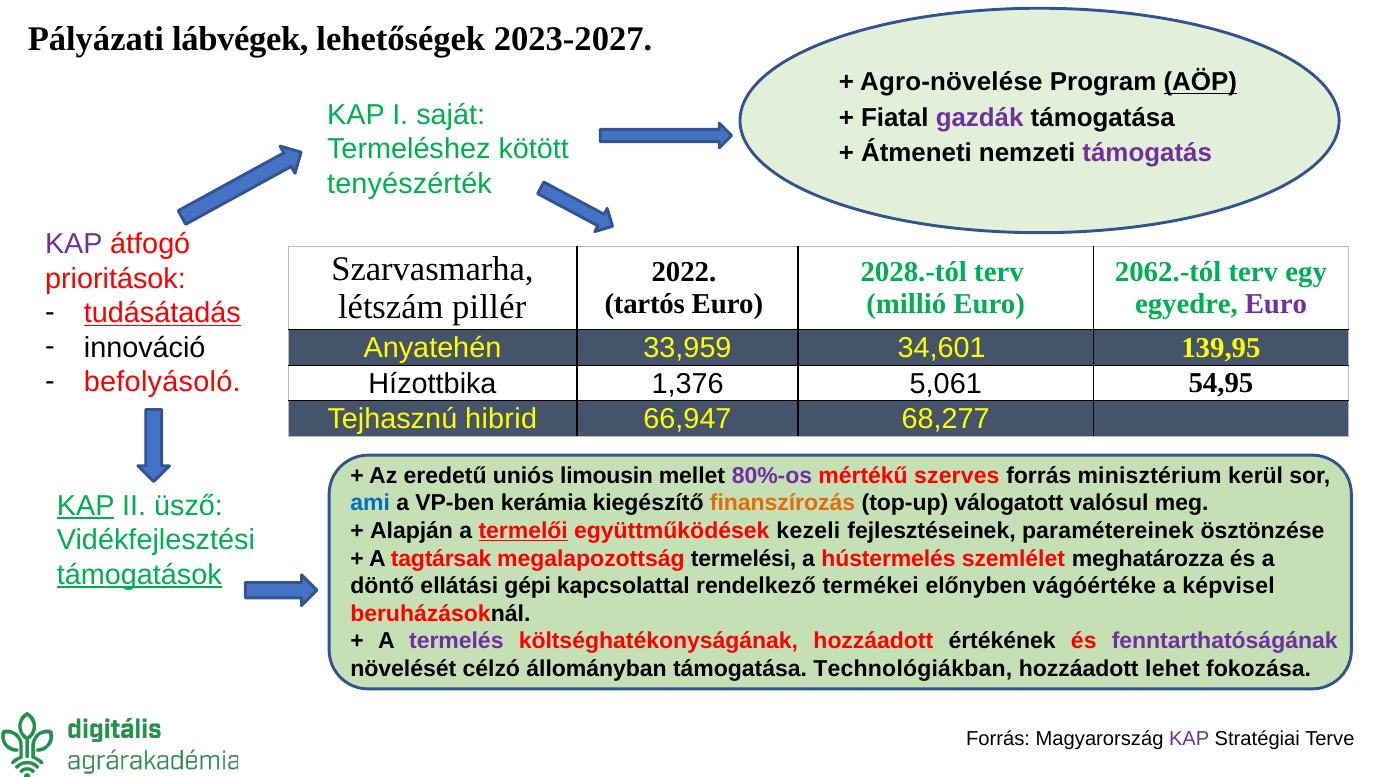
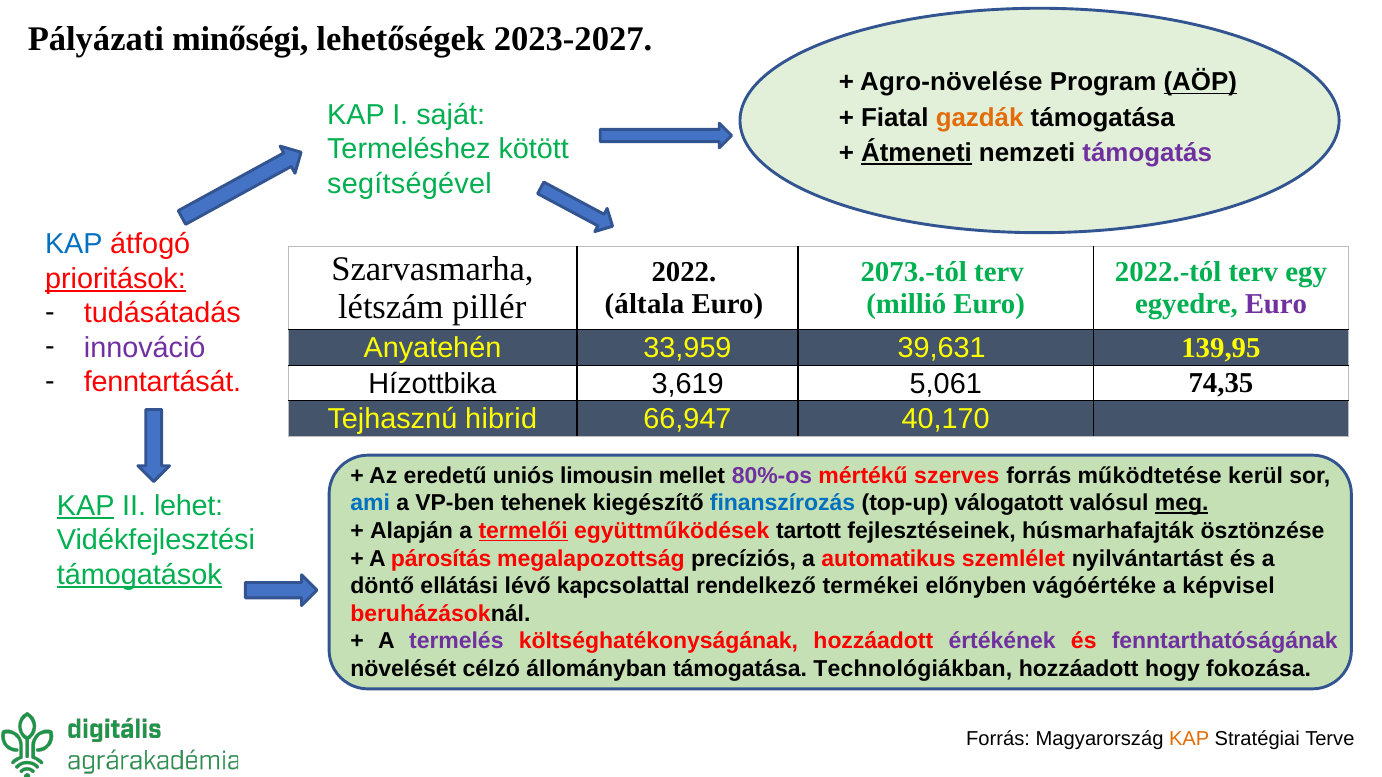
lábvégek: lábvégek -> minőségi
gazdák colour: purple -> orange
Átmeneti underline: none -> present
tenyészérték: tenyészérték -> segítségével
KAP at (74, 244) colour: purple -> blue
2028.-tól: 2028.-tól -> 2073.-tól
2062.-tól: 2062.-tól -> 2022.-tól
prioritások underline: none -> present
tartós: tartós -> általa
tudásátadás underline: present -> none
innováció colour: black -> purple
34,601: 34,601 -> 39,631
befolyásoló: befolyásoló -> fenntartását
1,376: 1,376 -> 3,619
54,95: 54,95 -> 74,35
68,277: 68,277 -> 40,170
minisztérium: minisztérium -> működtetése
üsző: üsző -> lehet
kerámia: kerámia -> tehenek
finanszírozás colour: orange -> blue
meg underline: none -> present
kezeli: kezeli -> tartott
paramétereinek: paramétereinek -> húsmarhafajták
tagtársak: tagtársak -> párosítás
termelési: termelési -> precíziós
hústermelés: hústermelés -> automatikus
meghatározza: meghatározza -> nyilvántartást
gépi: gépi -> lévő
értékének colour: black -> purple
lehet: lehet -> hogy
KAP at (1189, 739) colour: purple -> orange
